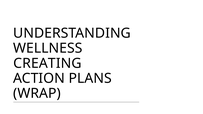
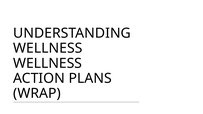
CREATING at (47, 63): CREATING -> WELLNESS
